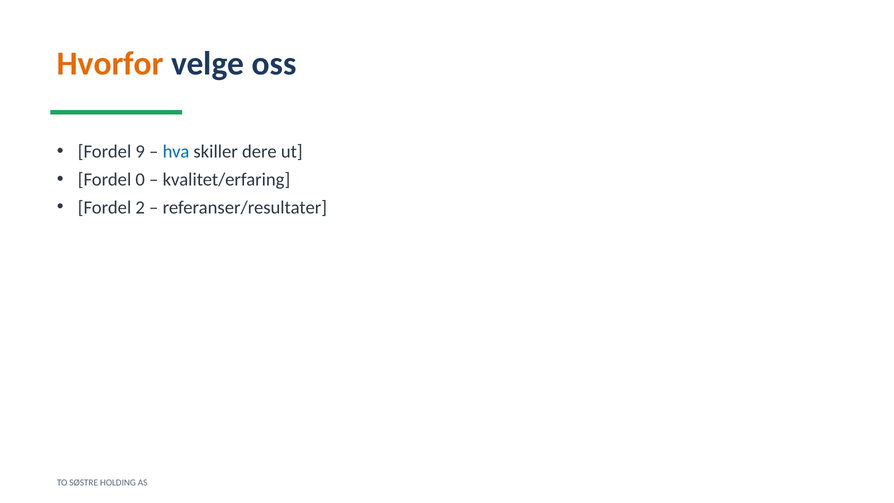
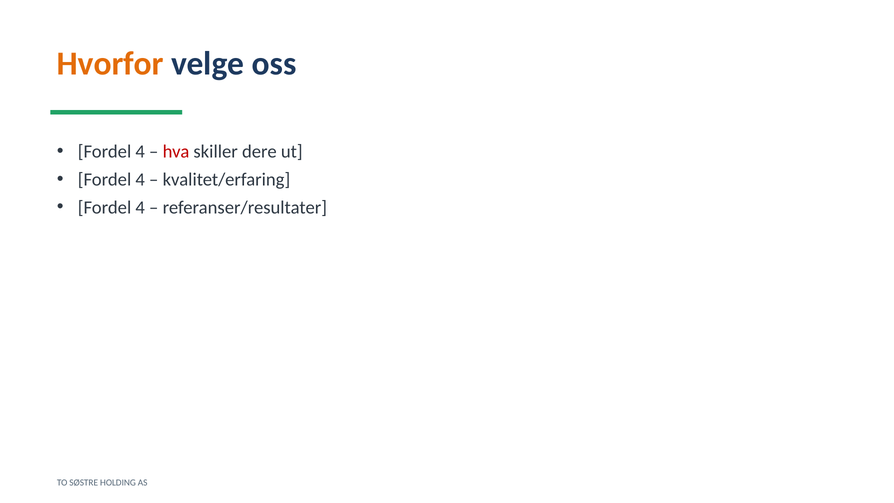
9 at (140, 151): 9 -> 4
hva colour: blue -> red
0 at (140, 179): 0 -> 4
2 at (140, 207): 2 -> 4
